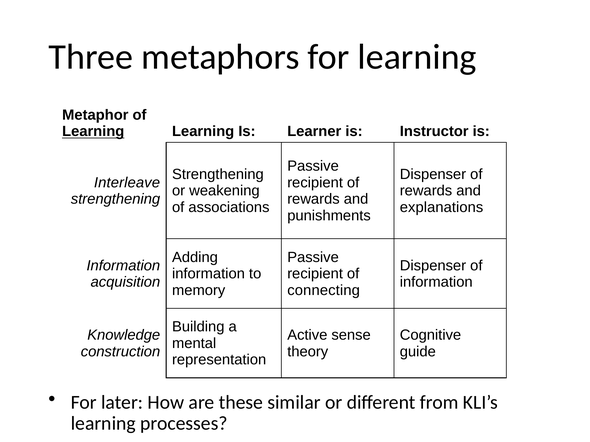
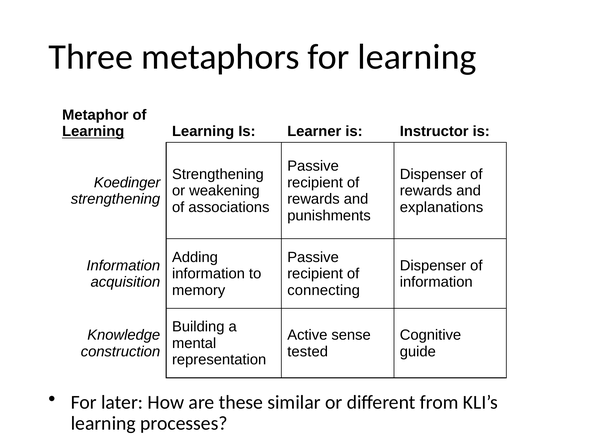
Interleave: Interleave -> Koedinger
theory: theory -> tested
